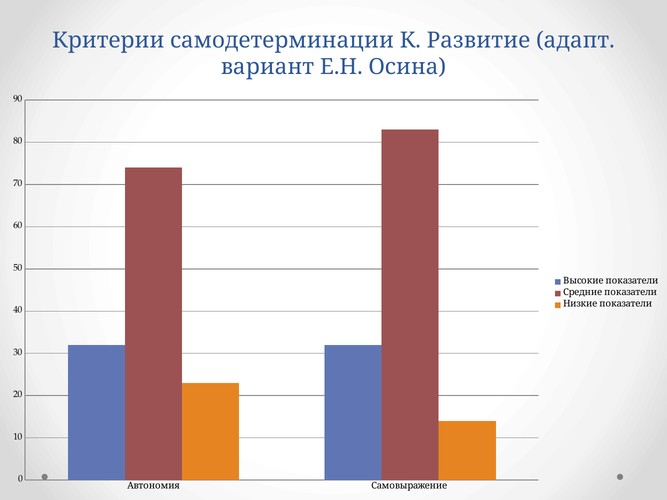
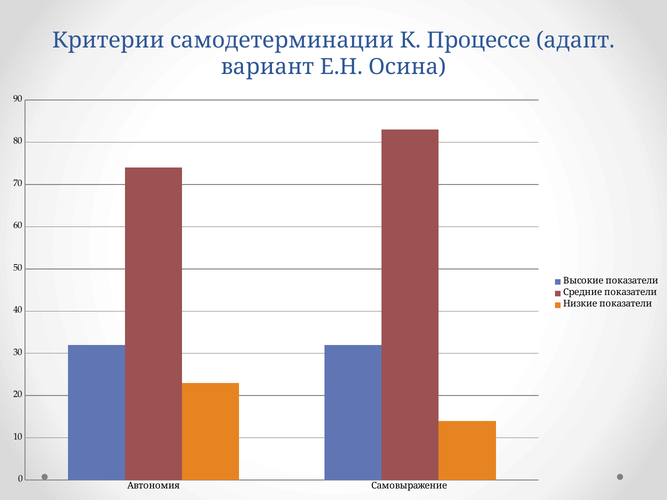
Развитие: Развитие -> Процессе
